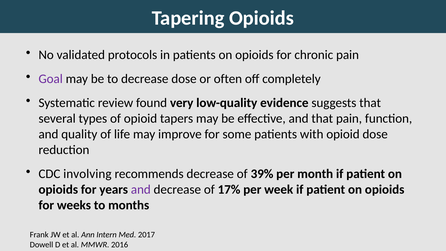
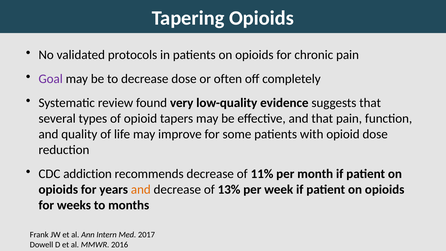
involving: involving -> addiction
39%: 39% -> 11%
and at (141, 189) colour: purple -> orange
17%: 17% -> 13%
